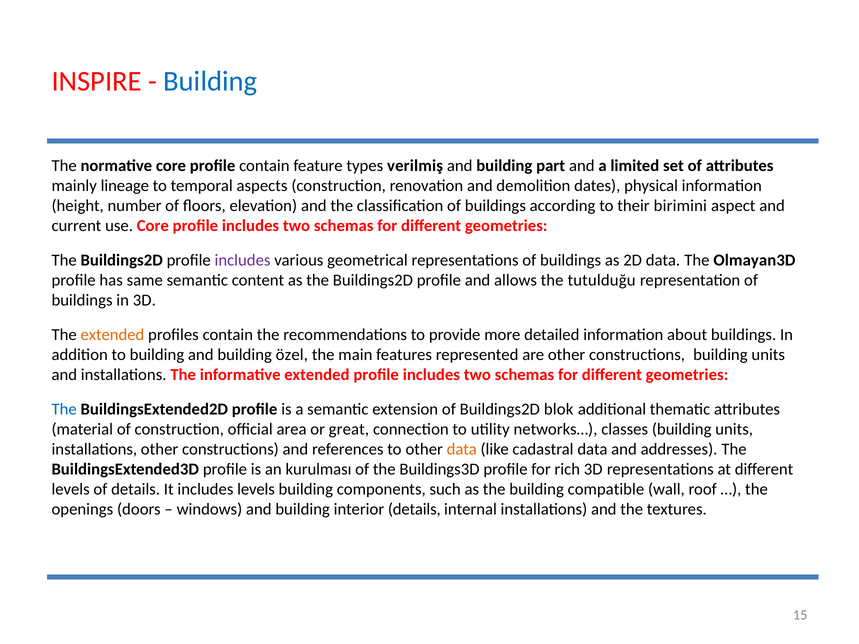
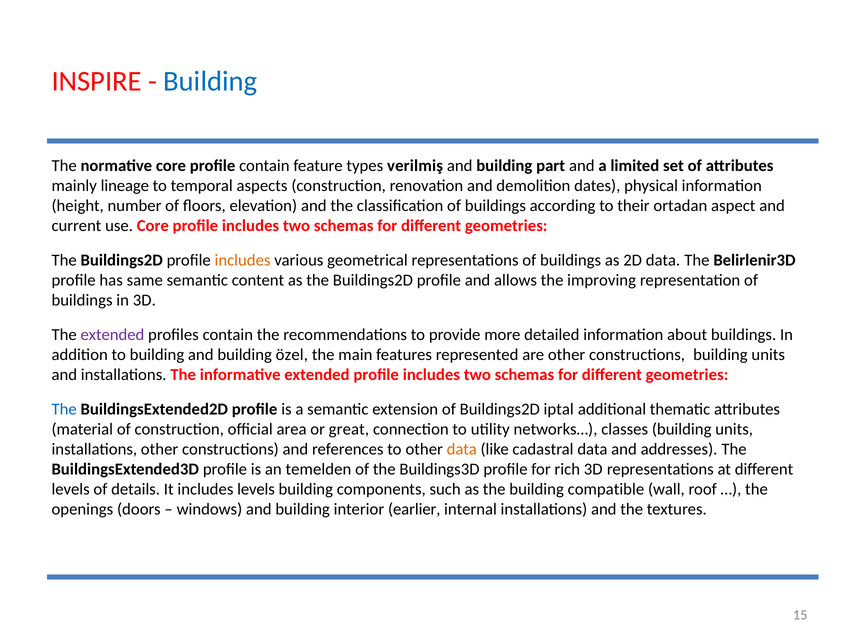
birimini: birimini -> ortadan
includes at (243, 260) colour: purple -> orange
Olmayan3D: Olmayan3D -> Belirlenir3D
tutulduğu: tutulduğu -> improving
extended at (112, 335) colour: orange -> purple
blok: blok -> iptal
kurulması: kurulması -> temelden
interior details: details -> earlier
